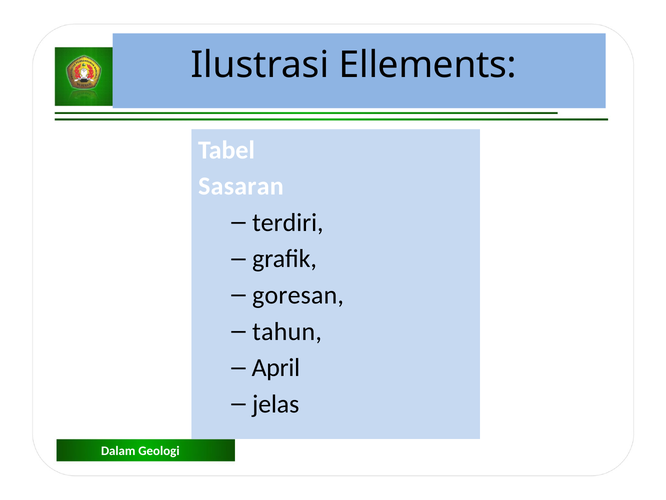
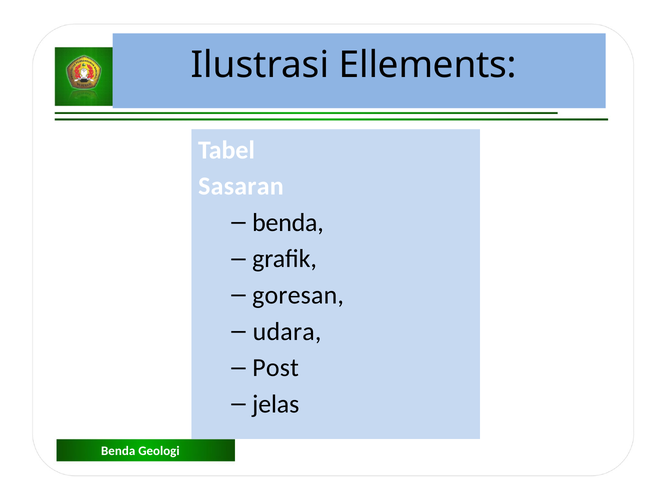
terdiri at (288, 222): terdiri -> benda
tahun: tahun -> udara
April: April -> Post
Dalam at (118, 450): Dalam -> Benda
